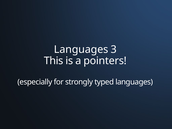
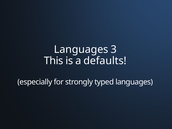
pointers: pointers -> defaults
